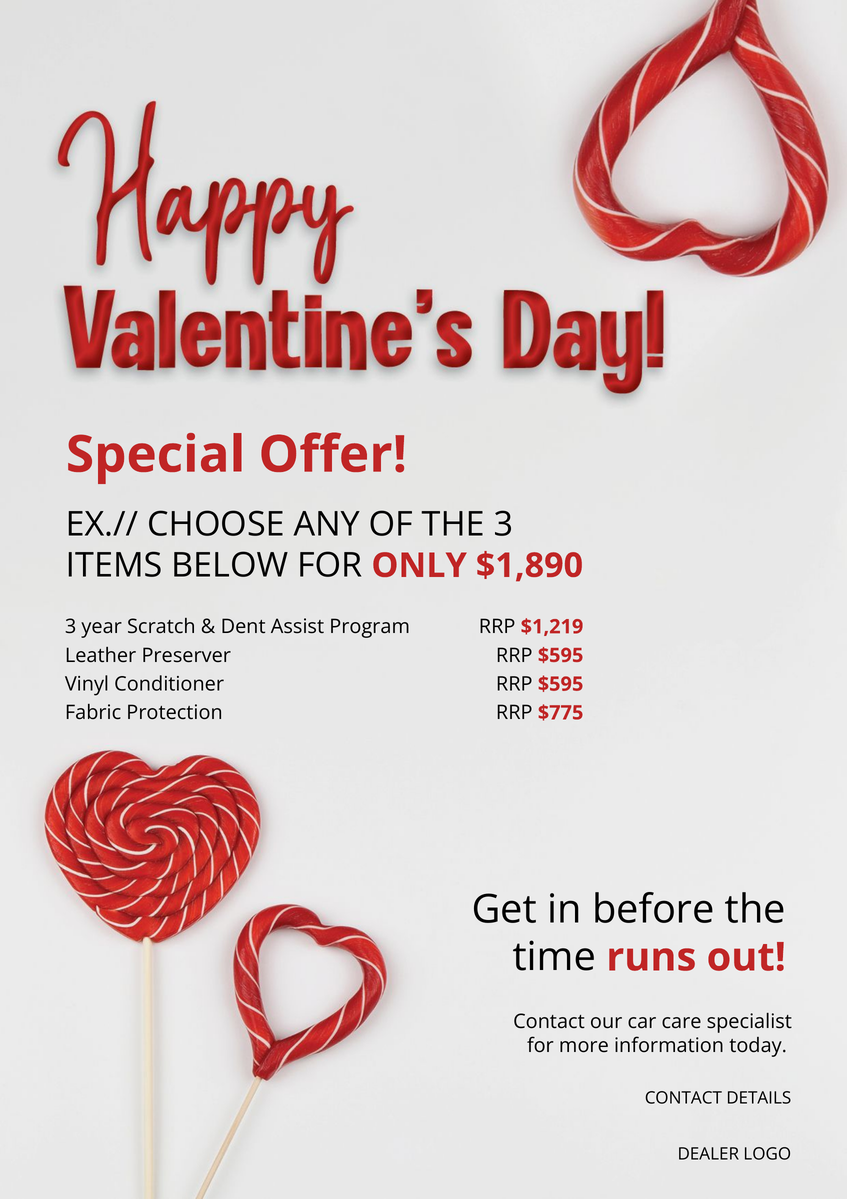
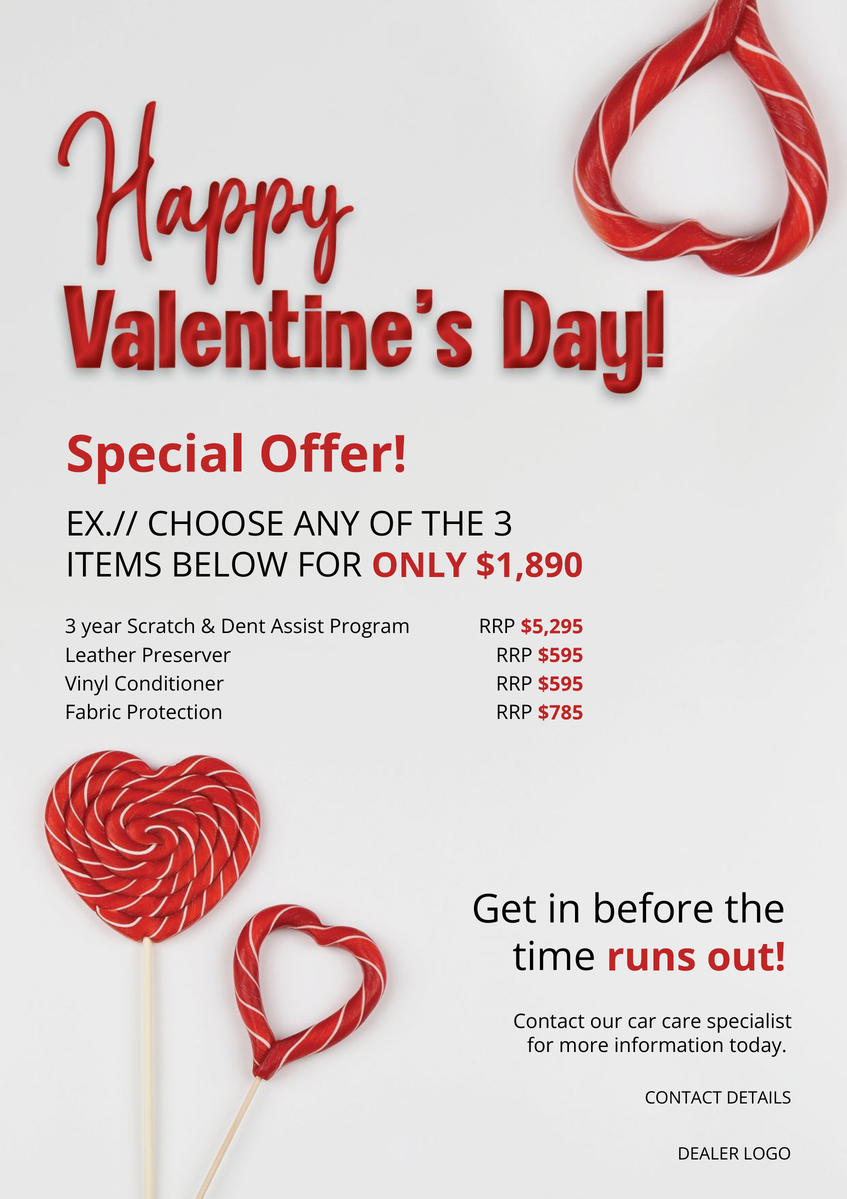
$1,219: $1,219 -> $5,295
$775: $775 -> $785
